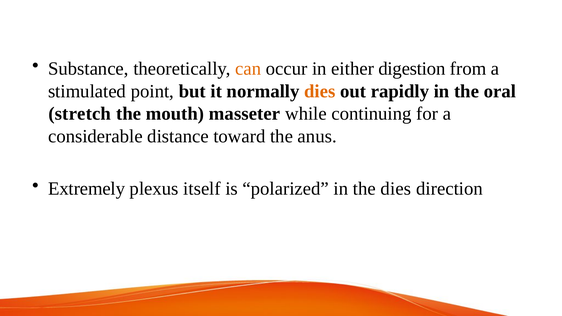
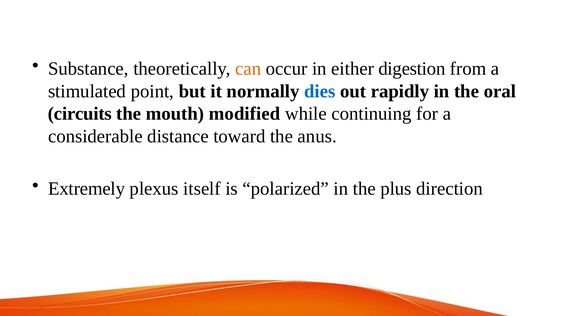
dies at (320, 91) colour: orange -> blue
stretch: stretch -> circuits
masseter: masseter -> modified
the dies: dies -> plus
